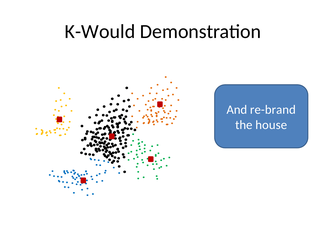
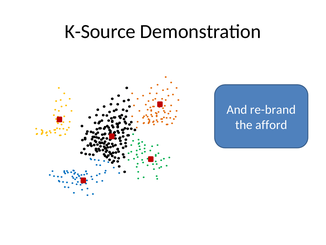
K-Would: K-Would -> K-Source
house: house -> afford
